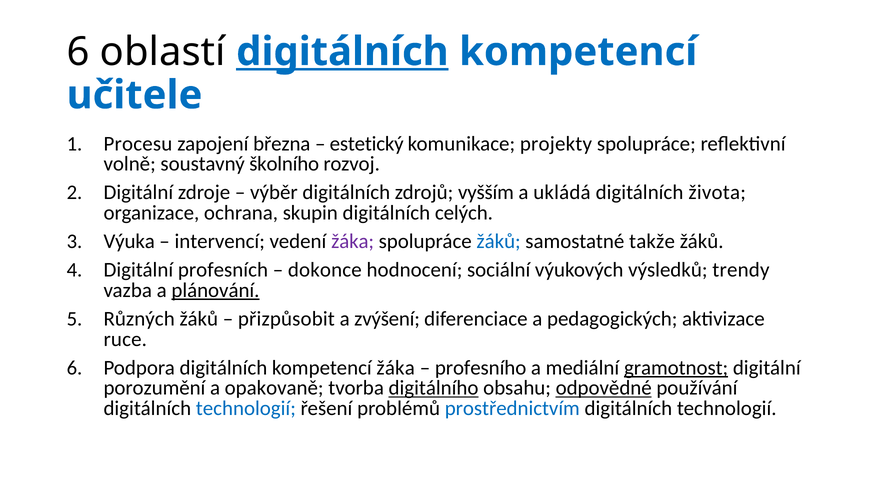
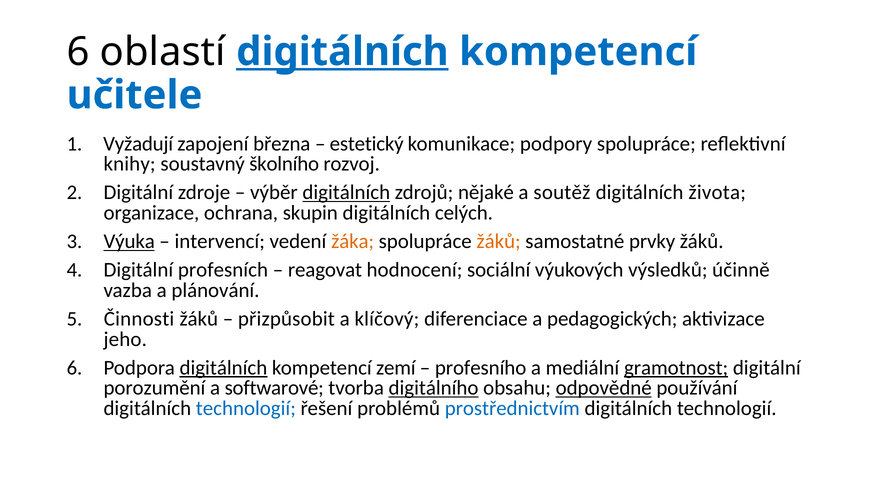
Procesu: Procesu -> Vyžadují
projekty: projekty -> podpory
volně: volně -> knihy
digitálních at (346, 192) underline: none -> present
vyšším: vyšším -> nějaké
ukládá: ukládá -> soutěž
Výuka underline: none -> present
žáka at (353, 241) colour: purple -> orange
žáků at (499, 241) colour: blue -> orange
takže: takže -> prvky
dokonce: dokonce -> reagovat
trendy: trendy -> účinně
plánování underline: present -> none
Různých: Různých -> Činnosti
zvýšení: zvýšení -> klíčový
ruce: ruce -> jeho
digitálních at (223, 367) underline: none -> present
kompetencí žáka: žáka -> zemí
opakovaně: opakovaně -> softwarové
